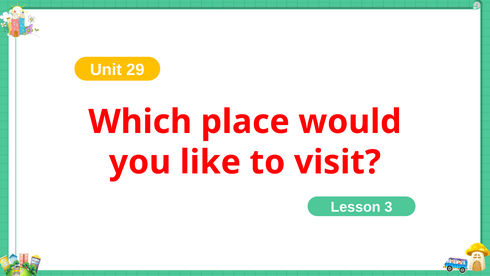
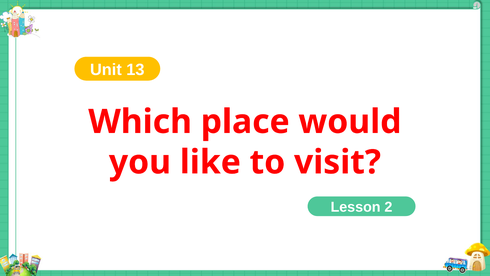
29: 29 -> 13
3: 3 -> 2
